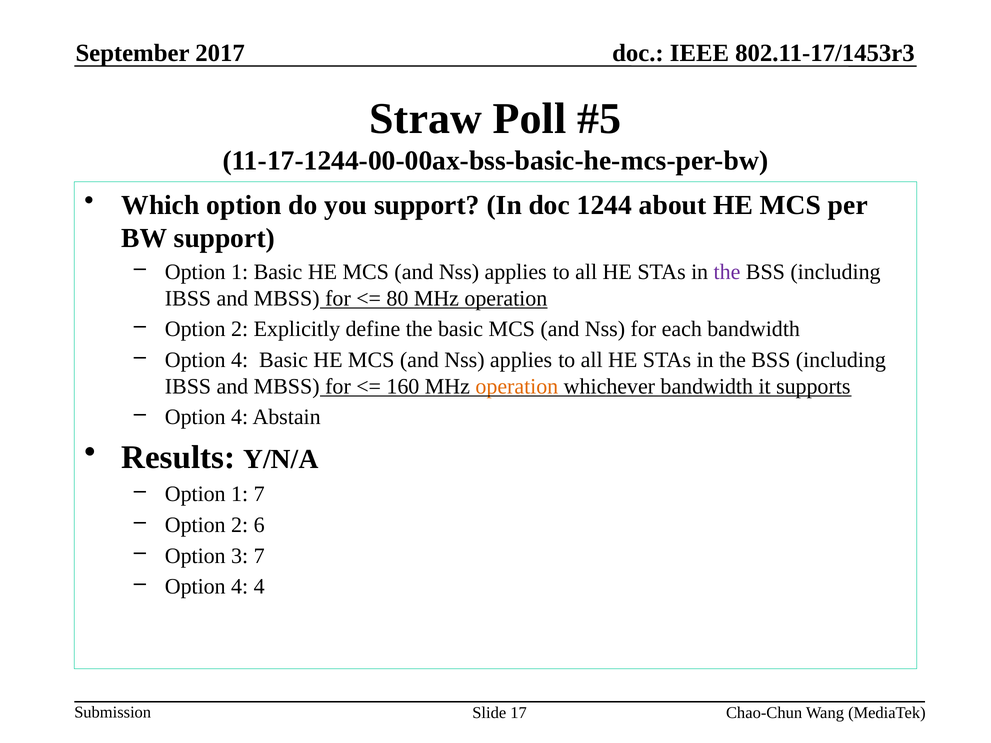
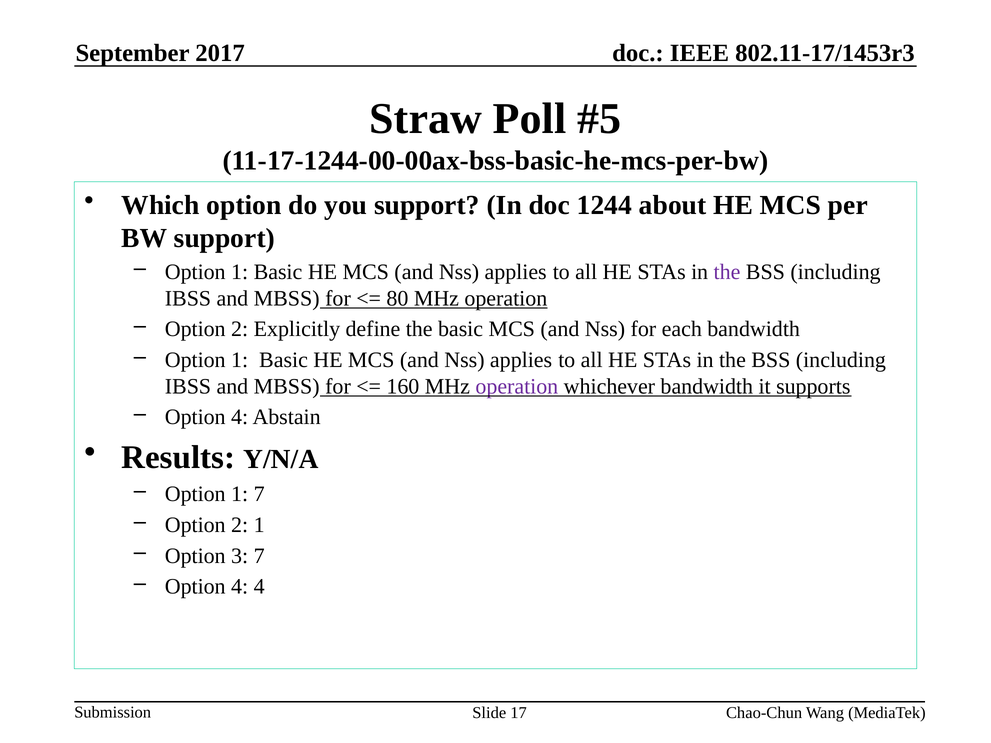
4 at (240, 360): 4 -> 1
operation at (517, 386) colour: orange -> purple
2 6: 6 -> 1
